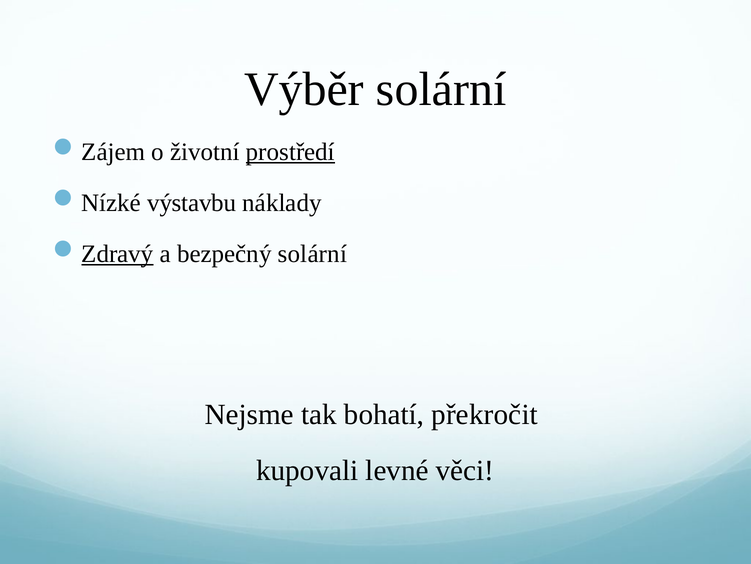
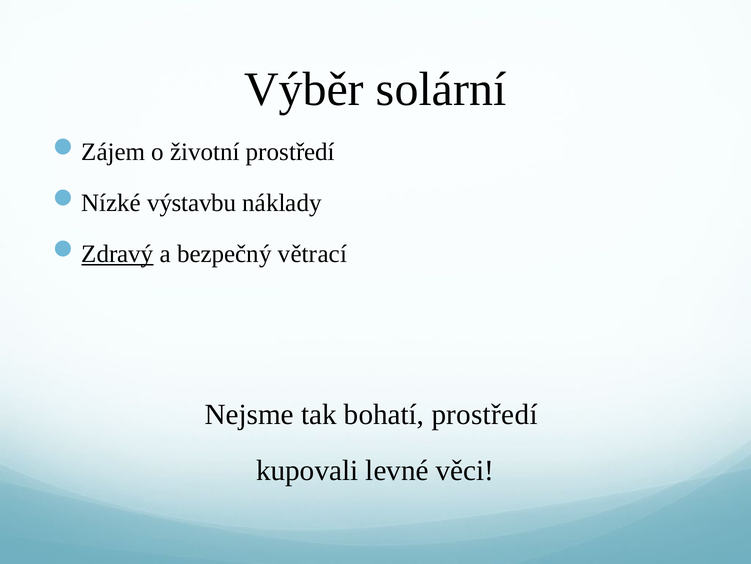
prostředí at (290, 152) underline: present -> none
bezpečný solární: solární -> větrací
bohatí překročit: překročit -> prostředí
